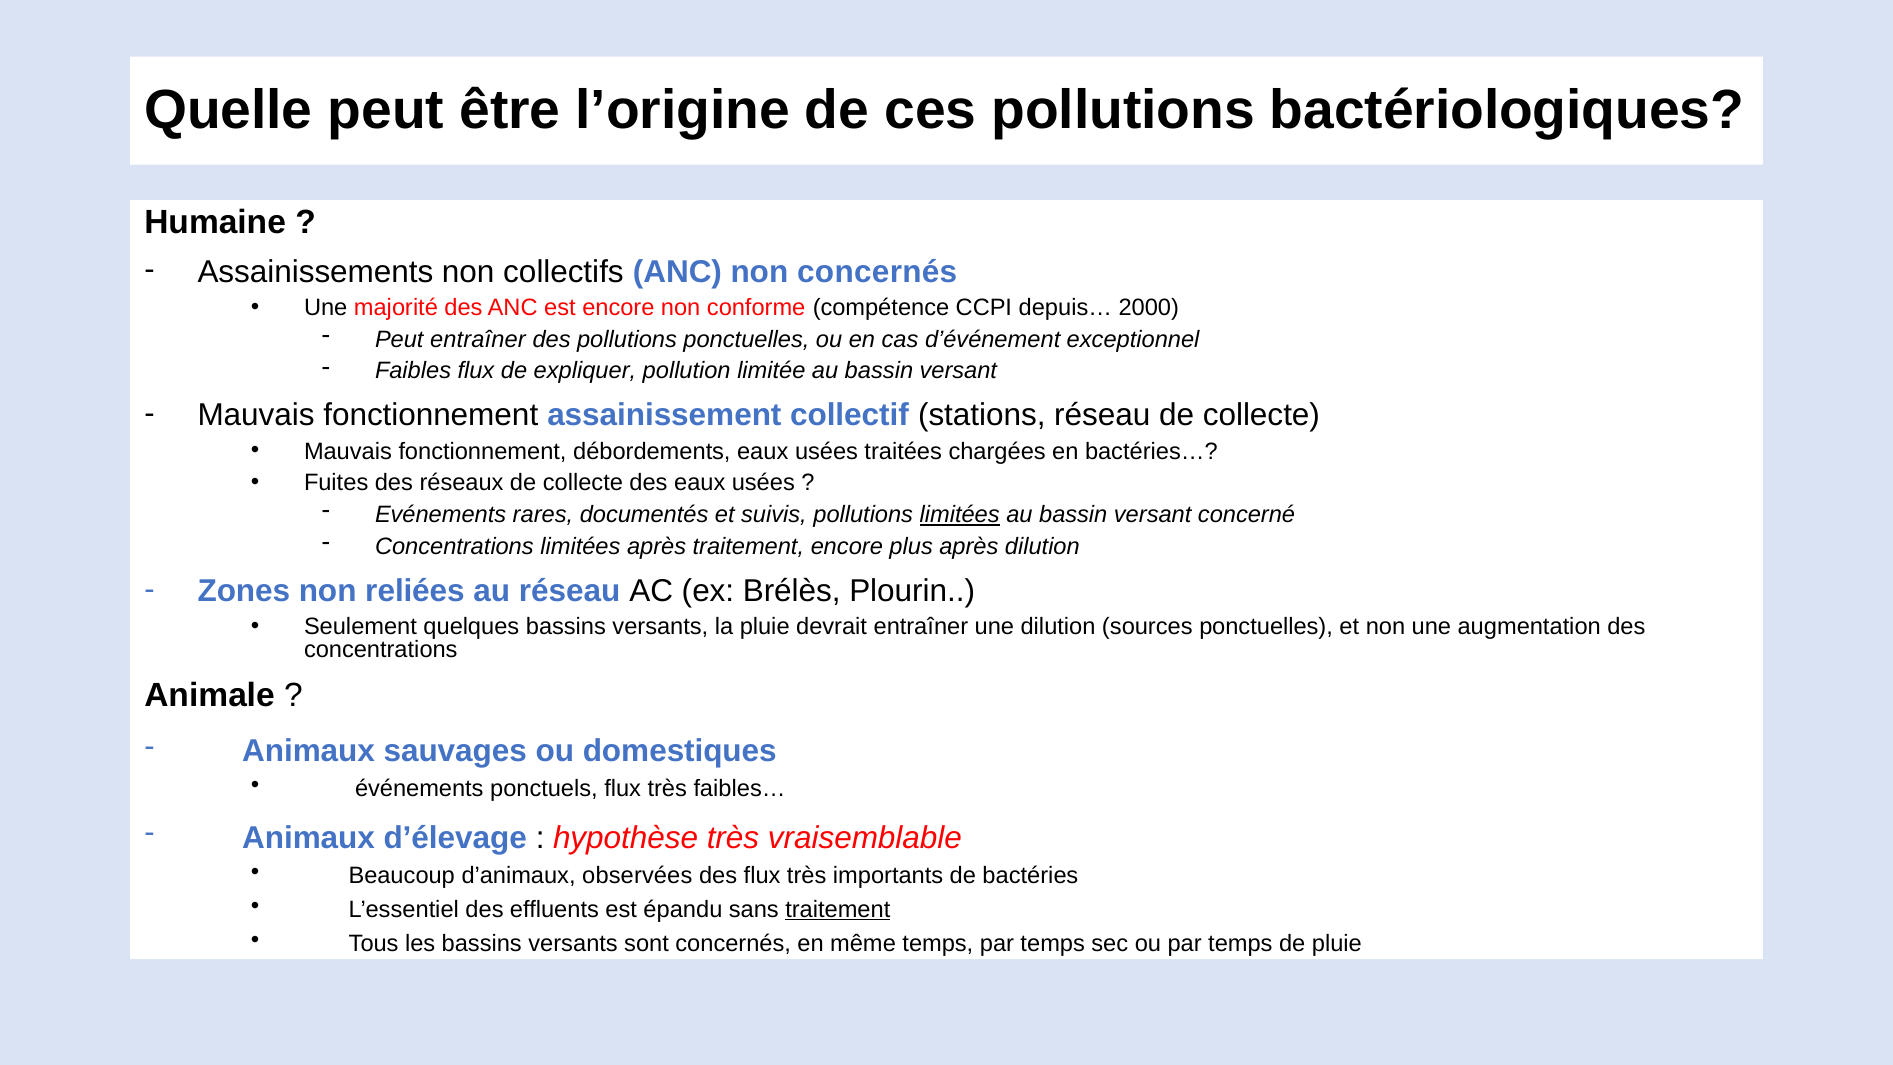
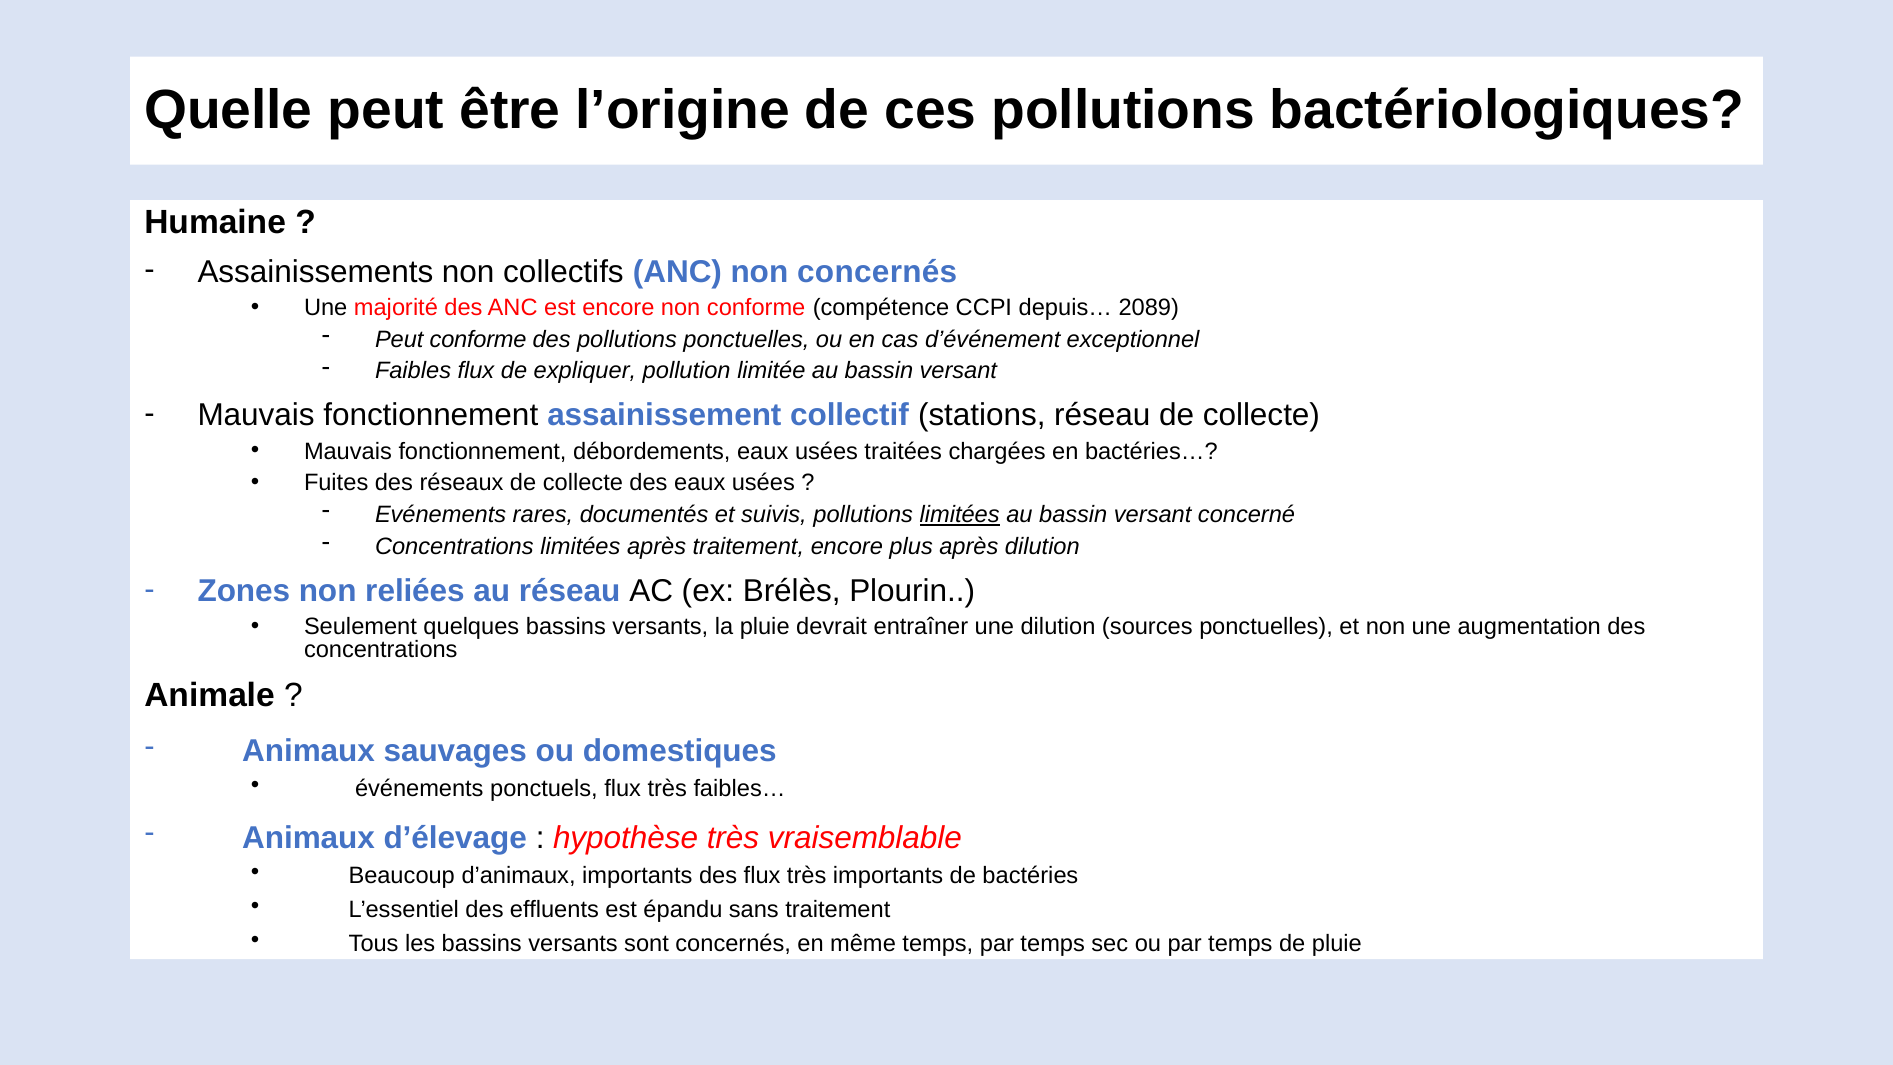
2000: 2000 -> 2089
Peut entraîner: entraîner -> conforme
d’animaux observées: observées -> importants
traitement at (838, 909) underline: present -> none
